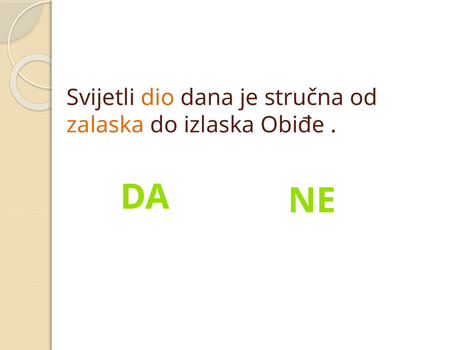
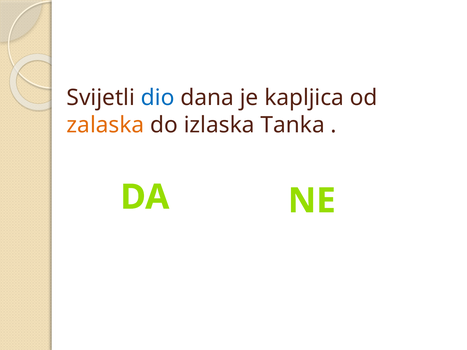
dio colour: orange -> blue
stručna: stručna -> kapljica
Obiđe: Obiđe -> Tanka
